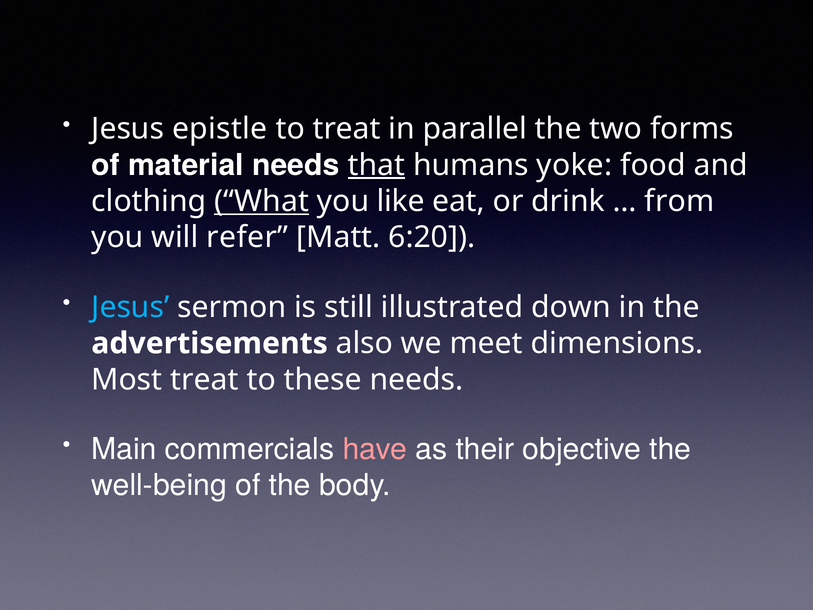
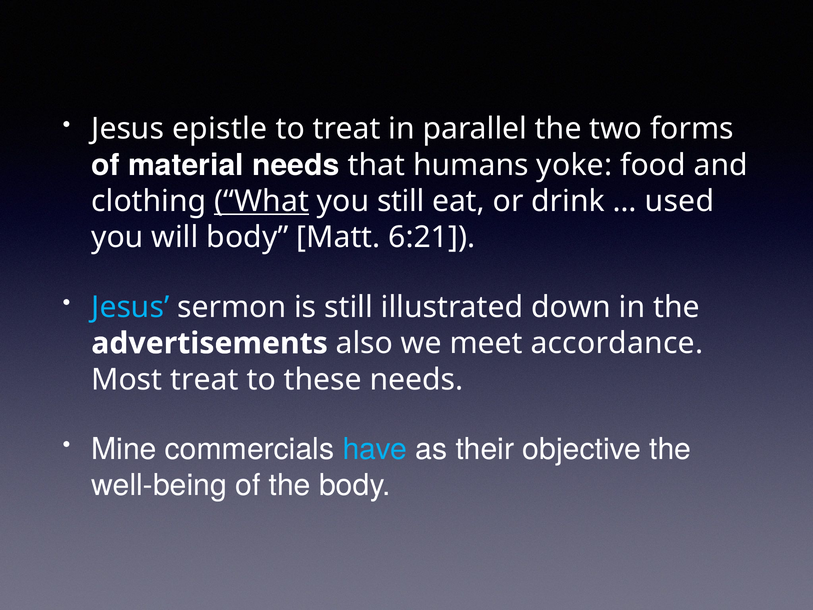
that underline: present -> none
you like: like -> still
from: from -> used
will refer: refer -> body
6:20: 6:20 -> 6:21
dimensions: dimensions -> accordance
Main: Main -> Mine
have colour: pink -> light blue
